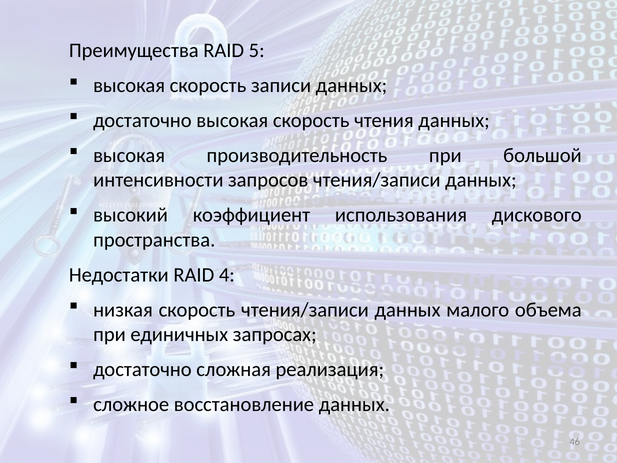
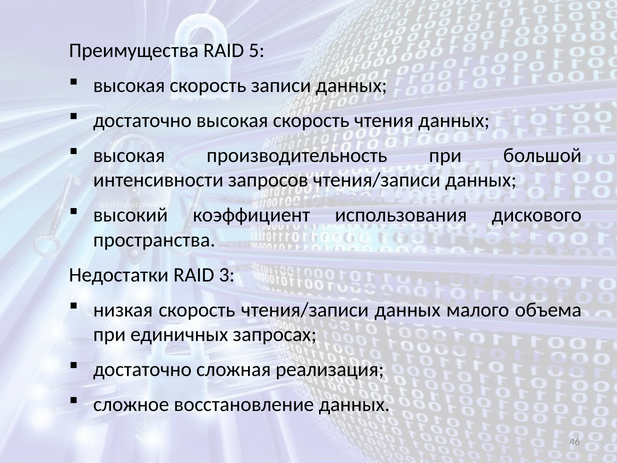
4: 4 -> 3
